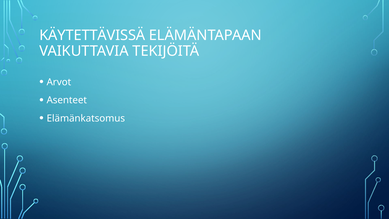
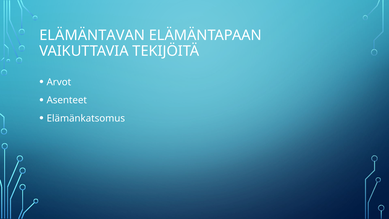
KÄYTETTÄVISSÄ: KÄYTETTÄVISSÄ -> ELÄMÄNTAVAN
